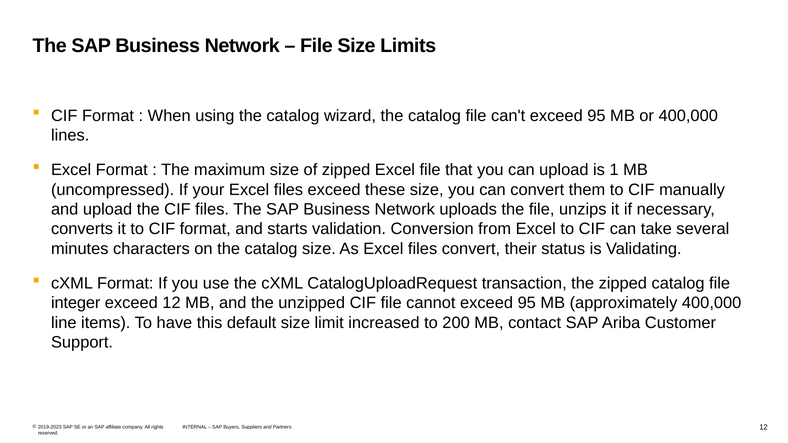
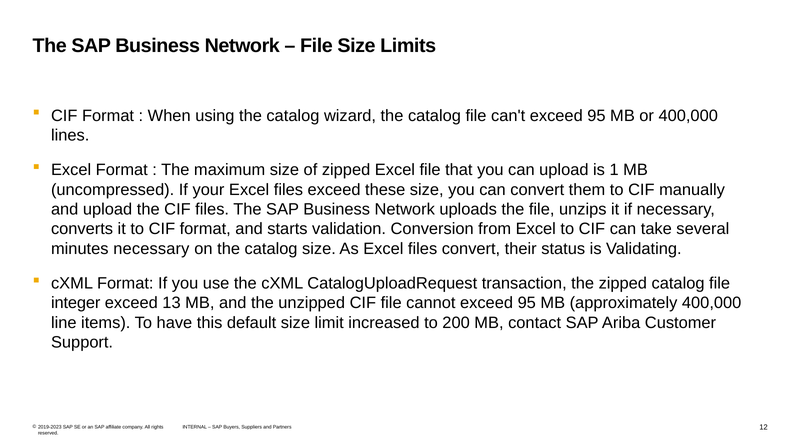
minutes characters: characters -> necessary
exceed 12: 12 -> 13
